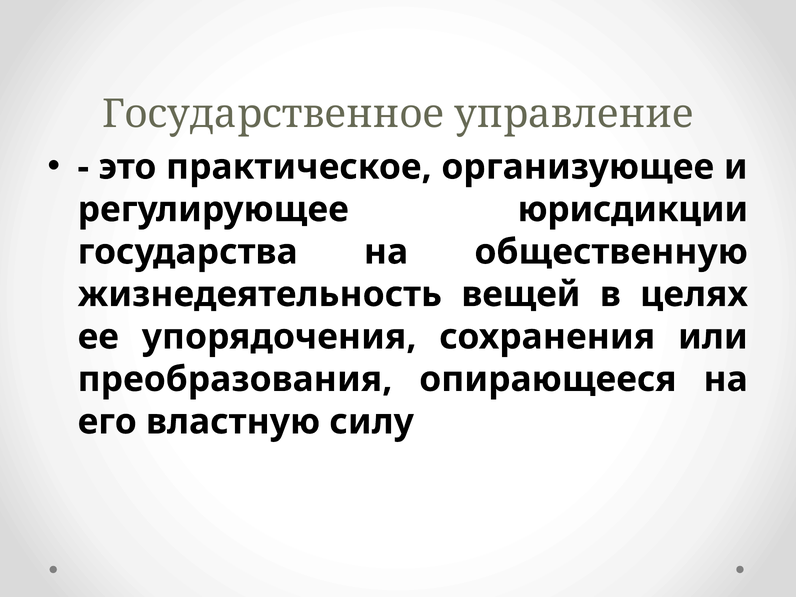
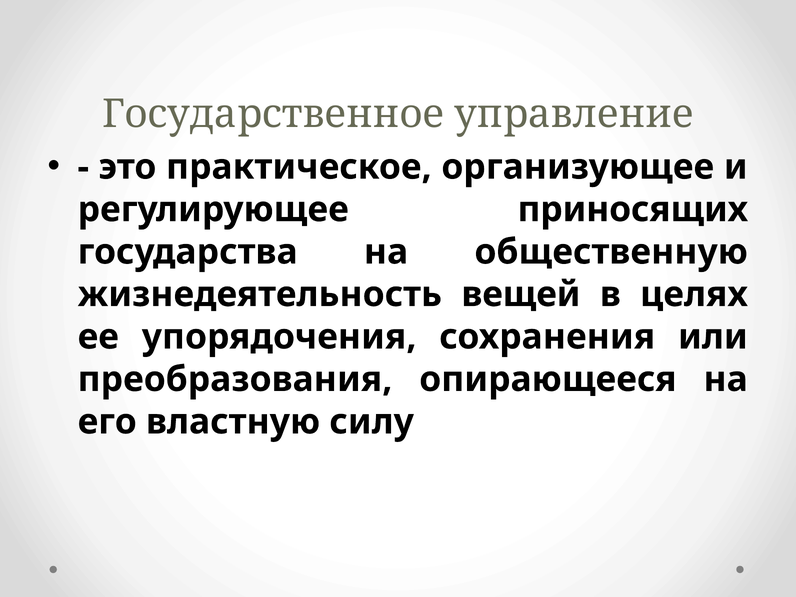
юрисдикции: юрисдикции -> приносящих
